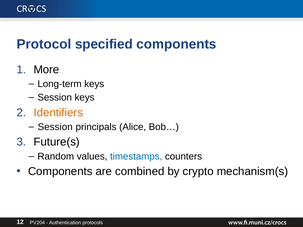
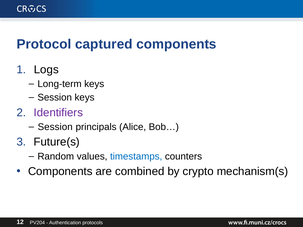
specified: specified -> captured
More: More -> Logs
Identifiers colour: orange -> purple
